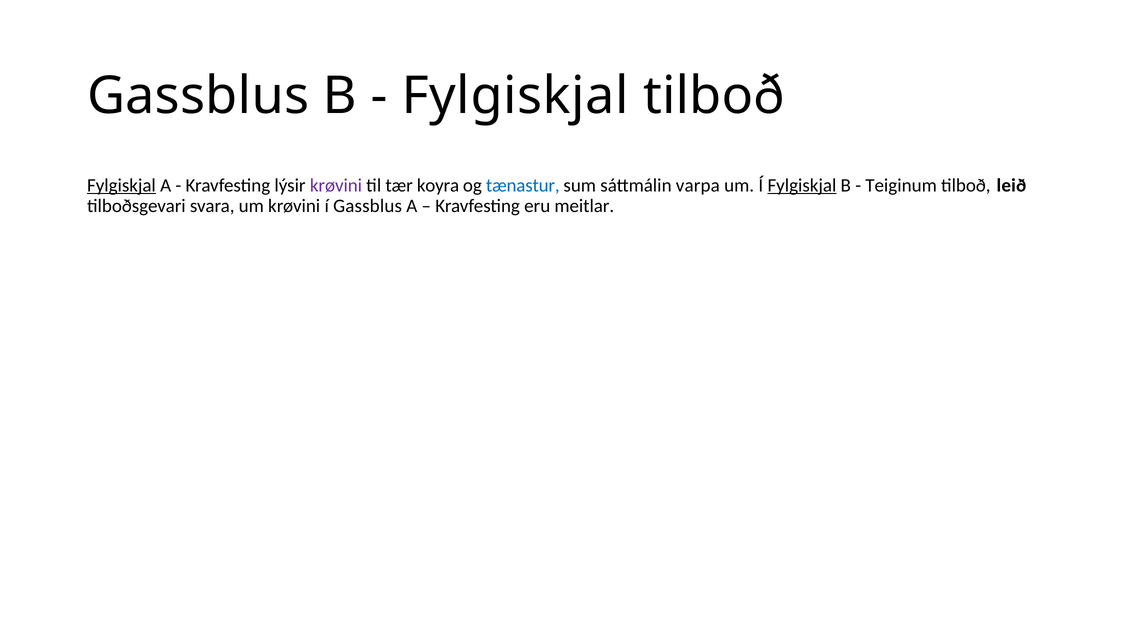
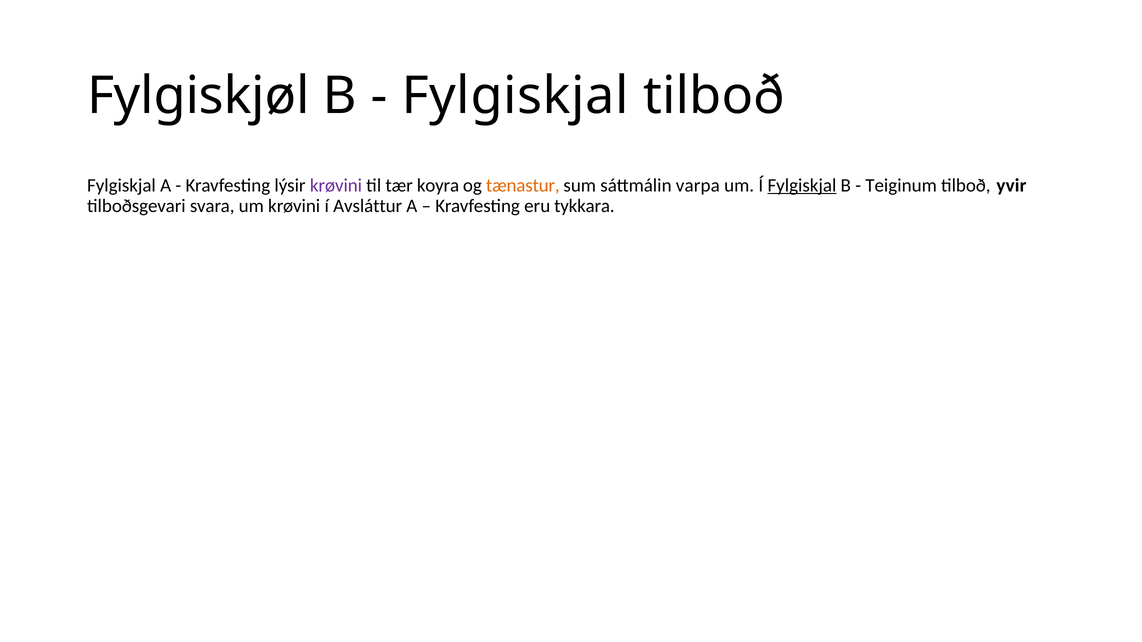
Gassblus at (198, 96): Gassblus -> Fylgiskjøl
Fylgiskjal at (121, 185) underline: present -> none
tænastur colour: blue -> orange
leið: leið -> yvir
í Gassblus: Gassblus -> Avsláttur
meitlar: meitlar -> tykkara
